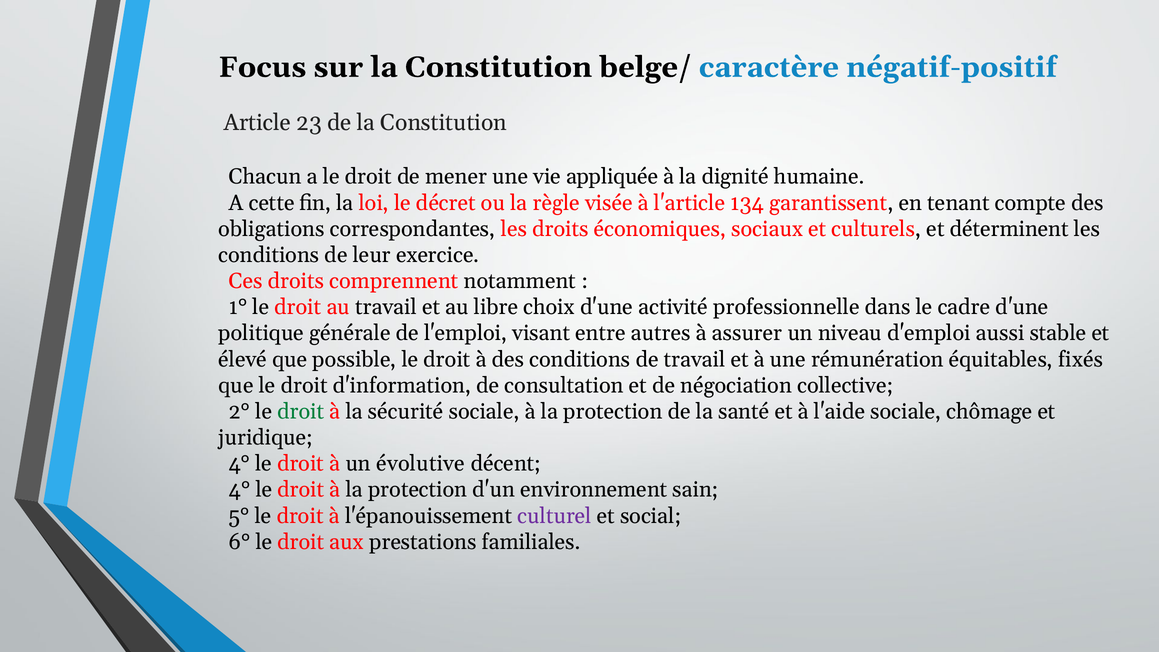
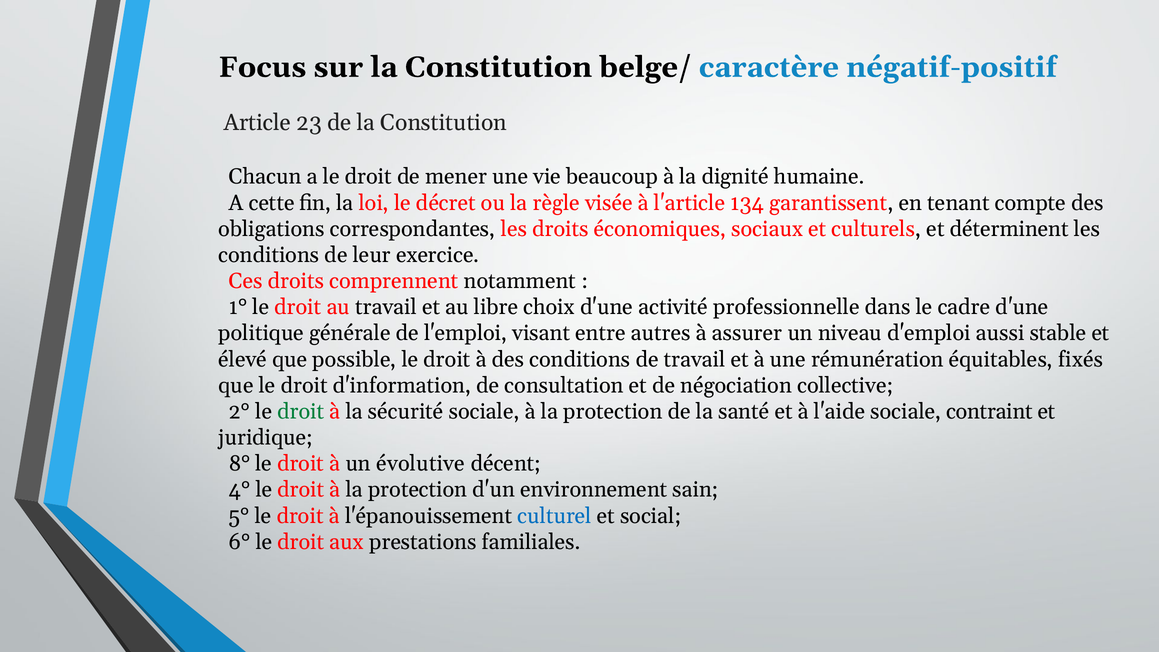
appliquée: appliquée -> beaucoup
chômage: chômage -> contraint
4° at (239, 464): 4° -> 8°
culturel colour: purple -> blue
